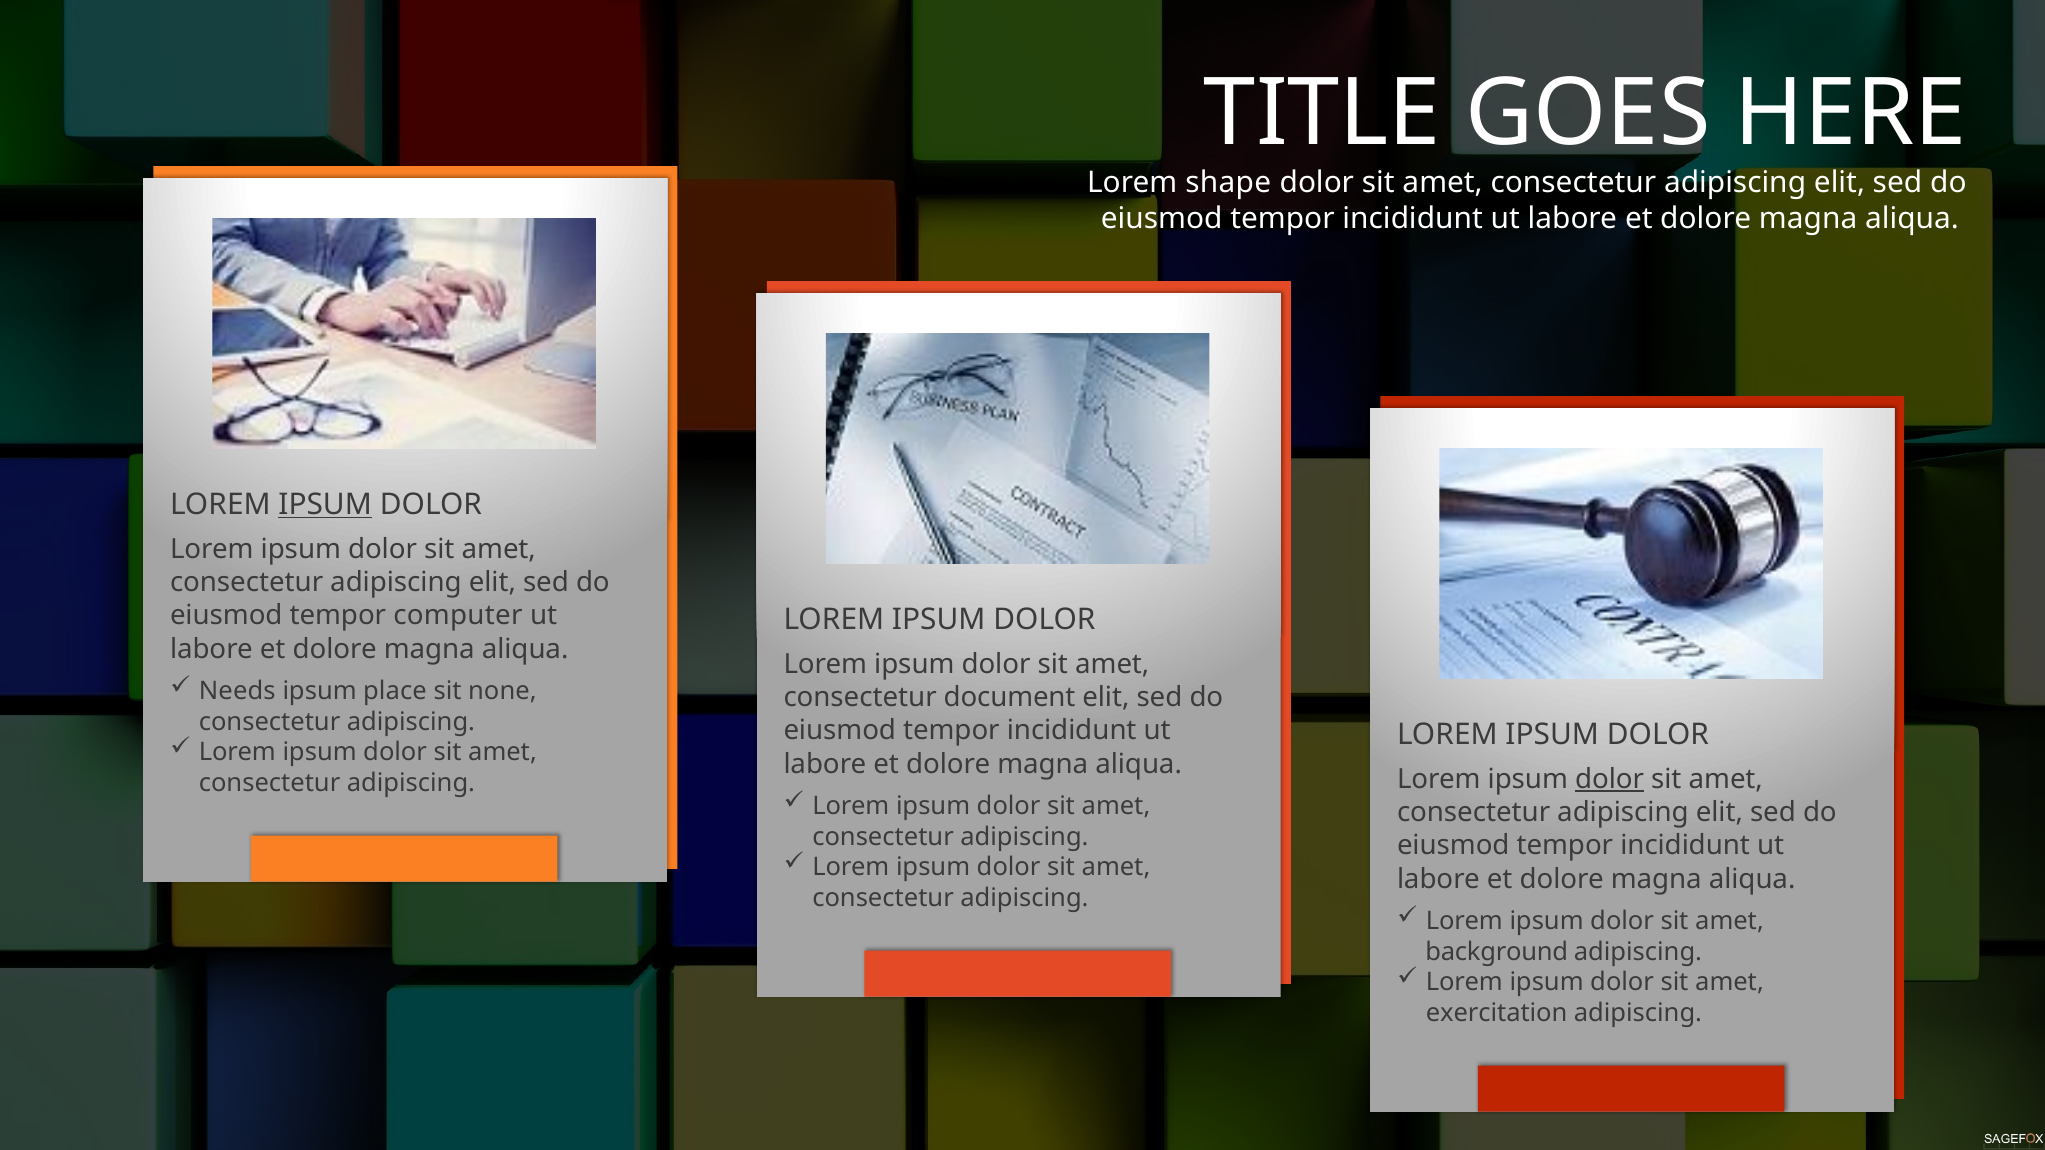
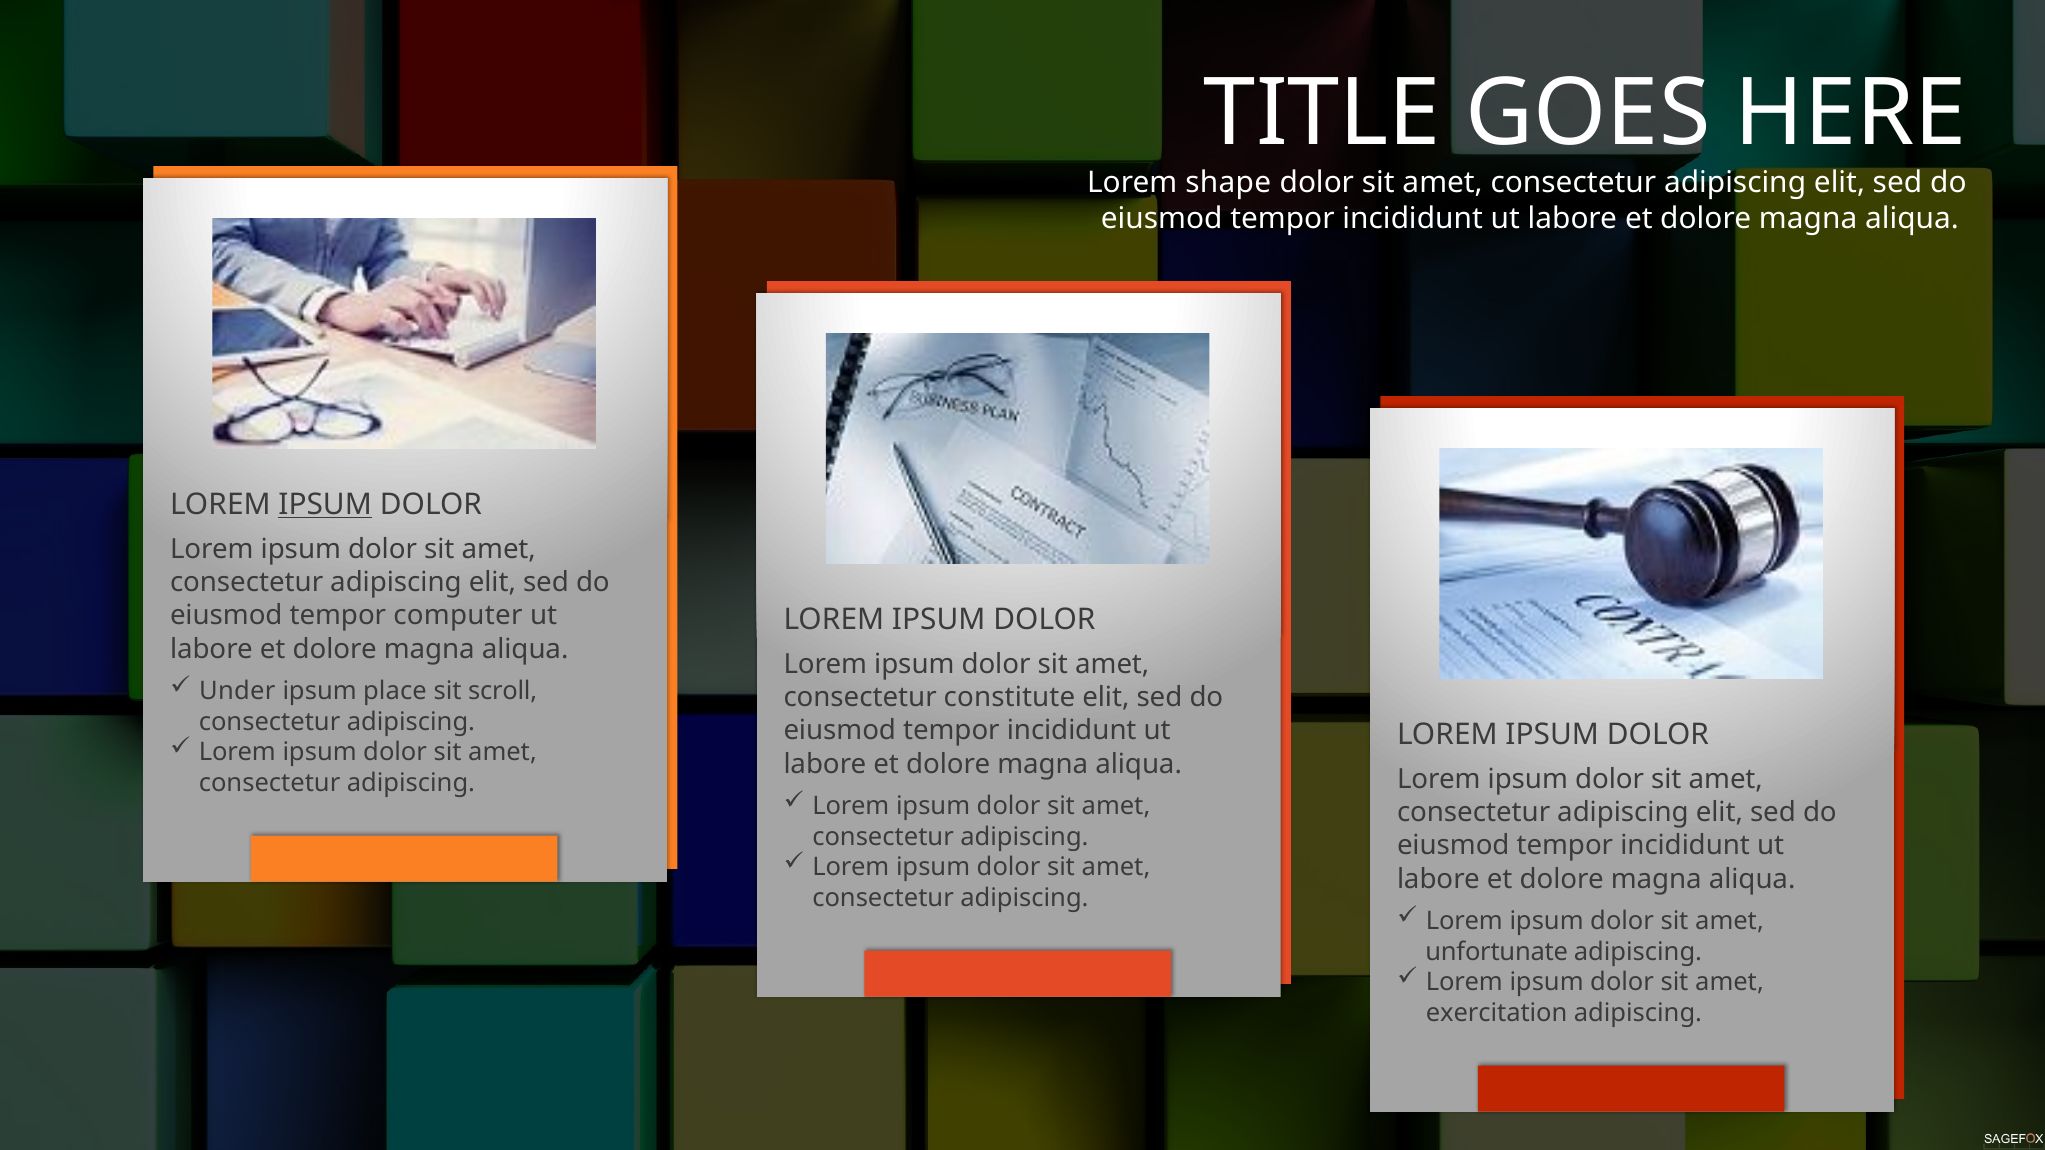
Needs: Needs -> Under
none: none -> scroll
document: document -> constitute
dolor at (1610, 779) underline: present -> none
background: background -> unfortunate
